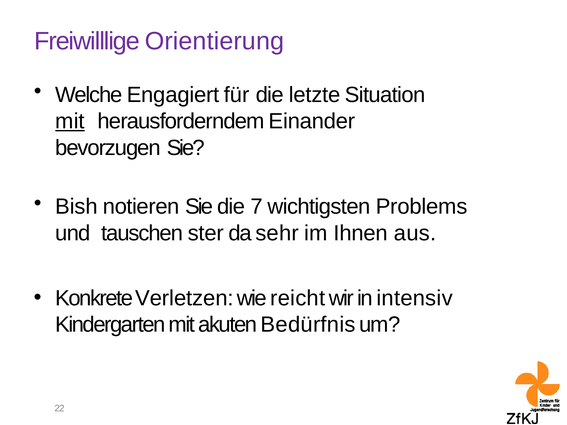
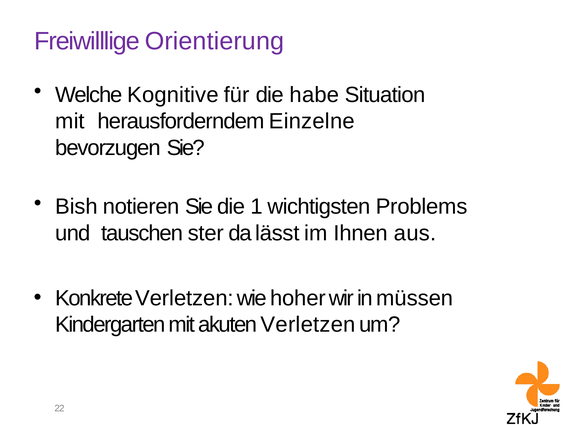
Engagiert: Engagiert -> Kognitive
letzte: letzte -> habe
mit at (70, 121) underline: present -> none
Einander: Einander -> Einzelne
7: 7 -> 1
sehr: sehr -> lässt
reicht: reicht -> hoher
intensiv: intensiv -> müssen
akuten Bedürfnis: Bedürfnis -> Verletzen
